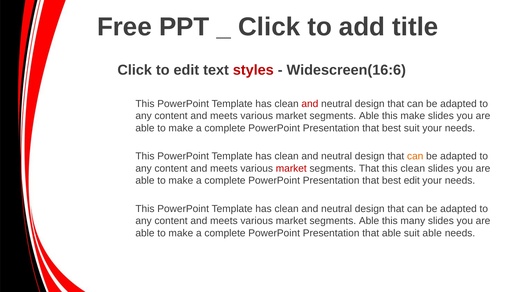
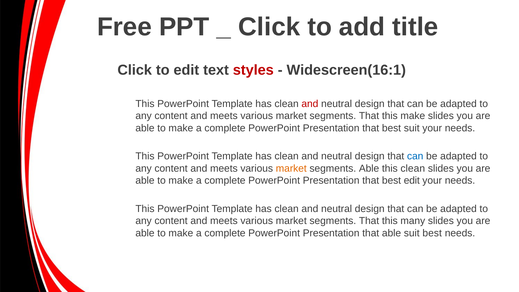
Widescreen(16:6: Widescreen(16:6 -> Widescreen(16:1
Able at (369, 116): Able -> That
can at (415, 156) colour: orange -> blue
market at (291, 168) colour: red -> orange
segments That: That -> Able
Able at (369, 221): Able -> That
suit able: able -> best
